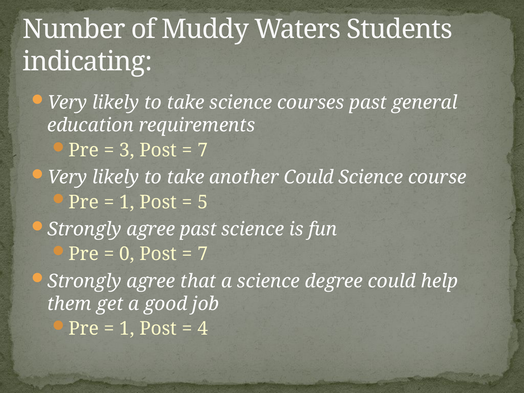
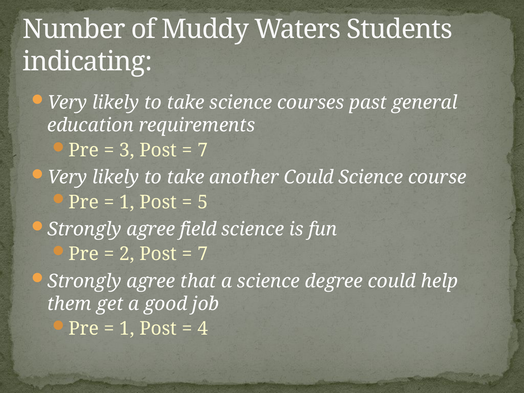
agree past: past -> field
0: 0 -> 2
